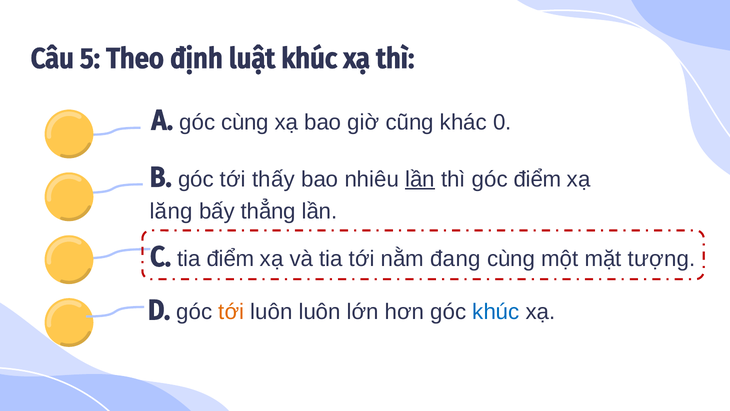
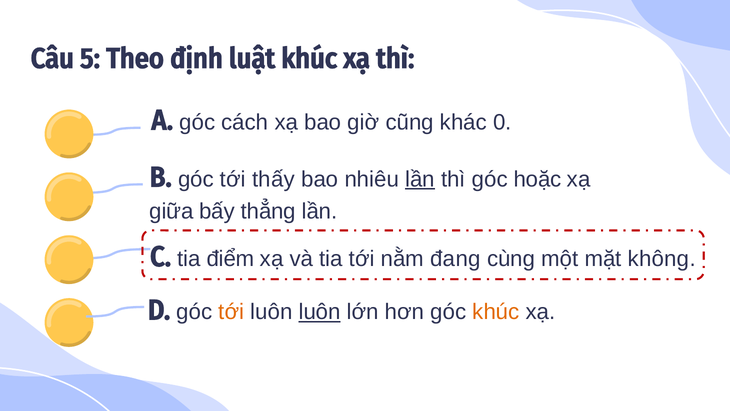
góc cùng: cùng -> cách
góc điểm: điểm -> hoặc
lăng: lăng -> giữa
tượng: tượng -> không
luôn at (320, 312) underline: none -> present
khúc at (496, 312) colour: blue -> orange
